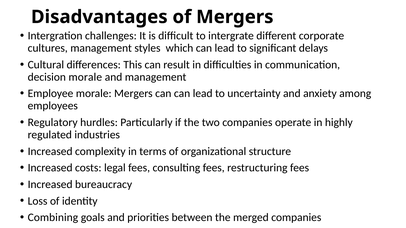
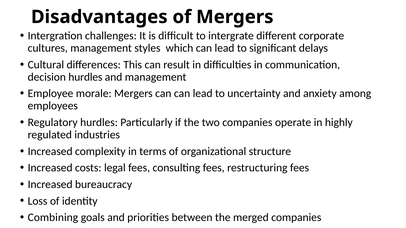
decision morale: morale -> hurdles
